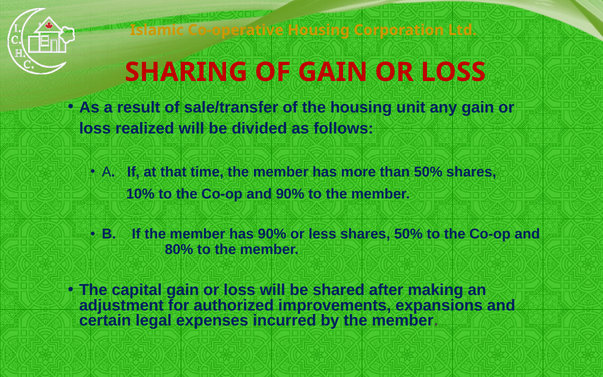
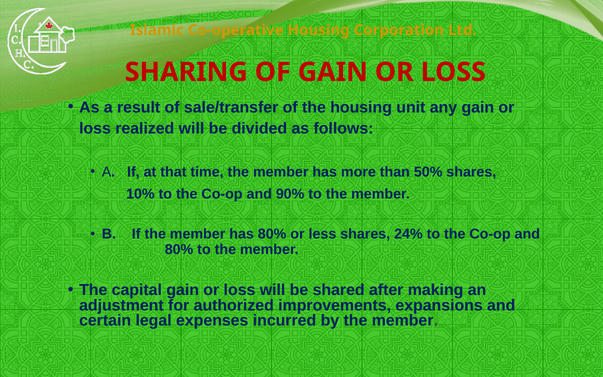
has 90%: 90% -> 80%
shares 50%: 50% -> 24%
